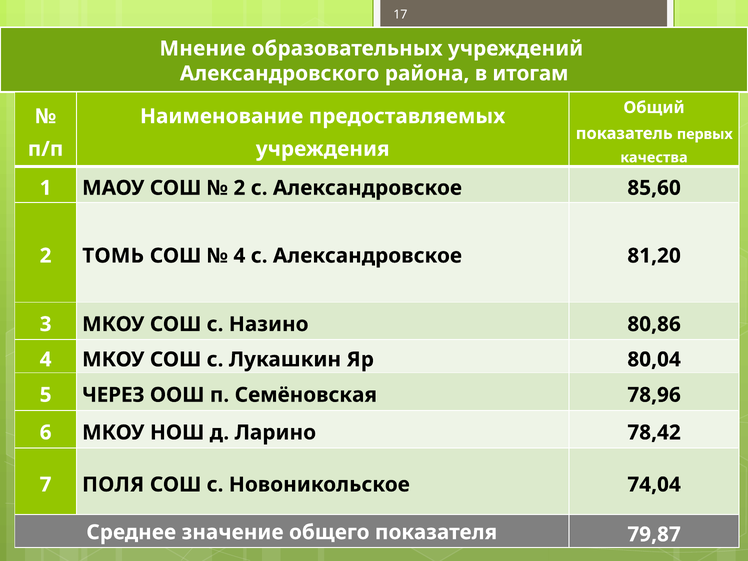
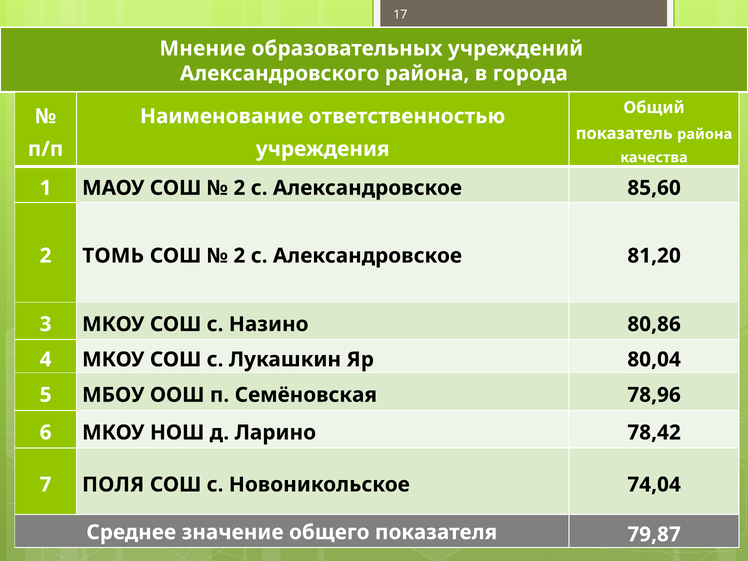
итогам: итогам -> города
предоставляемых: предоставляемых -> ответственностью
показатель первых: первых -> района
4 at (239, 256): 4 -> 2
ЧЕРЕЗ: ЧЕРЕЗ -> МБОУ
